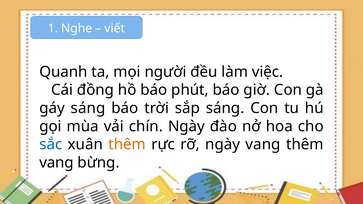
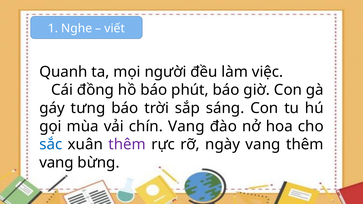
gáy sáng: sáng -> tưng
chín Ngày: Ngày -> Vang
thêm at (127, 145) colour: orange -> purple
